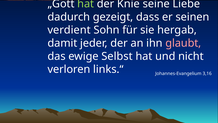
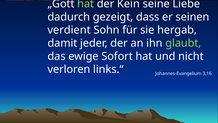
Knie: Knie -> Kein
glaubt colour: pink -> light green
Selbst: Selbst -> Sofort
